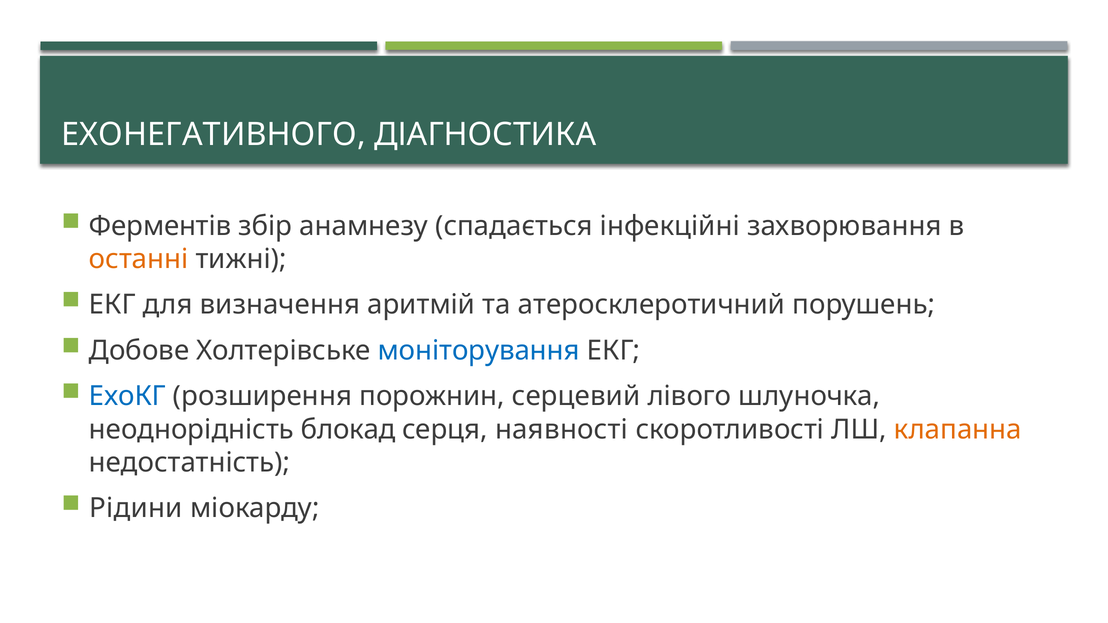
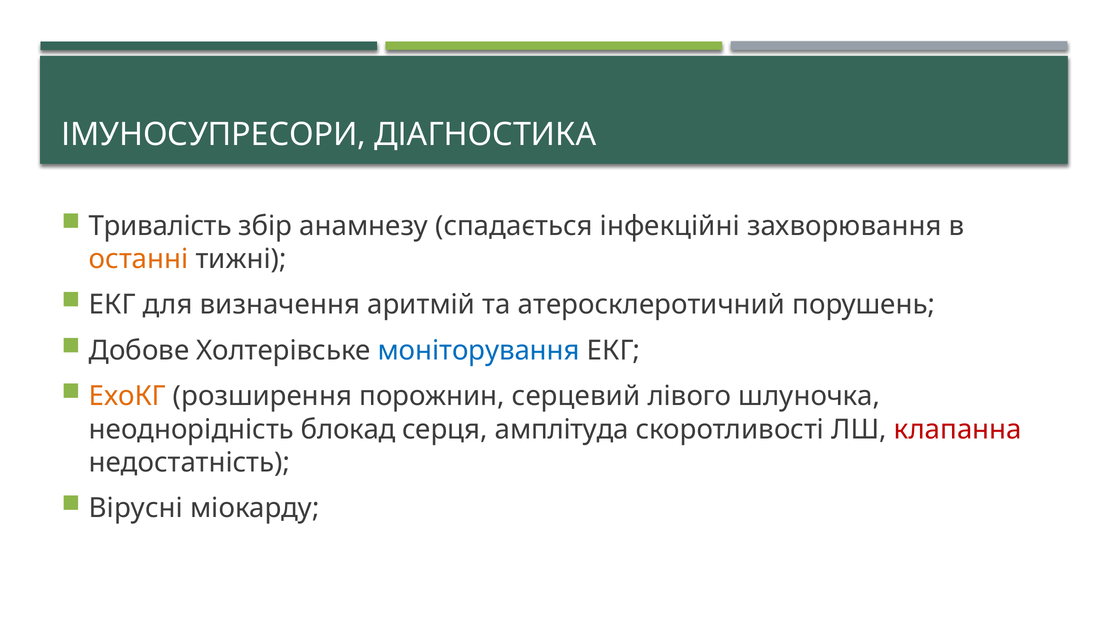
ЕХОНЕГАТИВНОГО: ЕХОНЕГАТИВНОГО -> ІМУНОСУПРЕСОРИ
Ферментів: Ферментів -> Тривалість
ЕхоКГ colour: blue -> orange
наявності: наявності -> амплітуда
клапанна colour: orange -> red
Рідини: Рідини -> Вірусні
